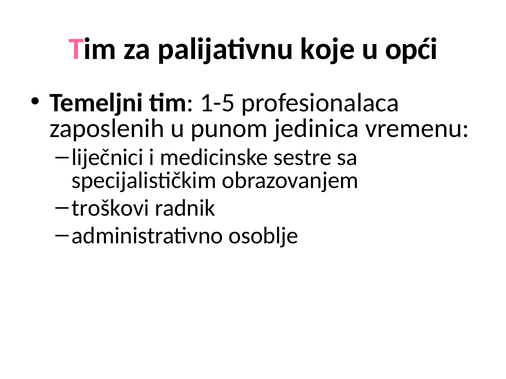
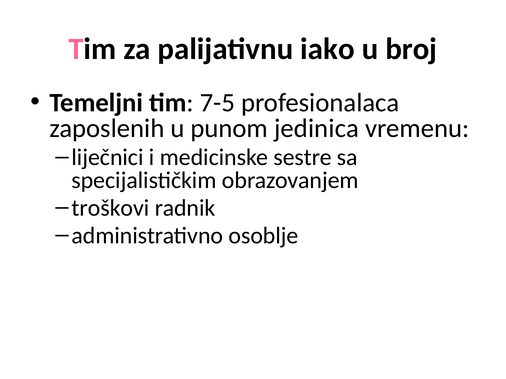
koje: koje -> iako
opći: opći -> broj
1-5: 1-5 -> 7-5
